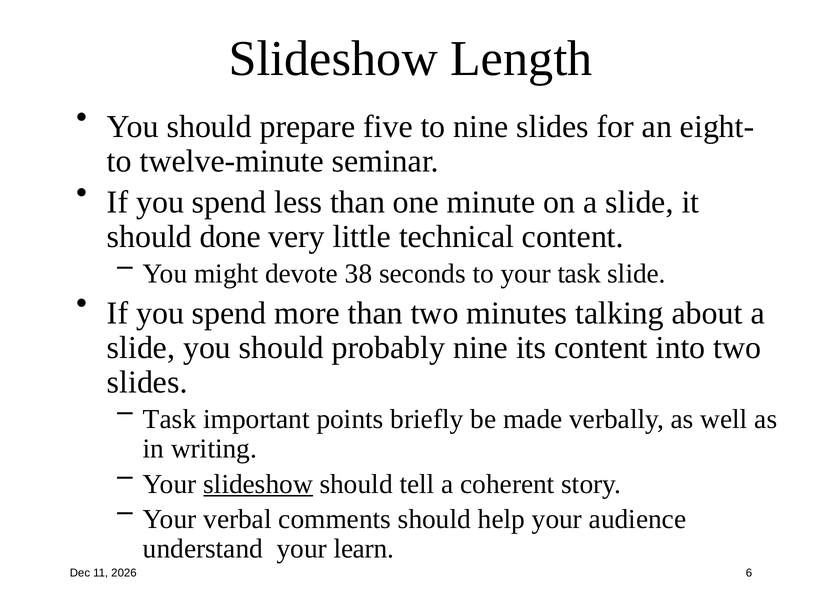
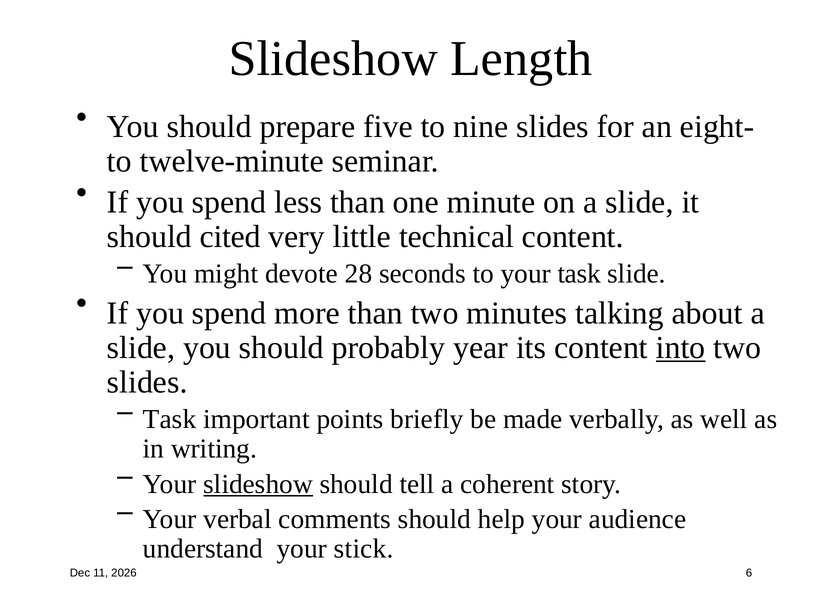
done: done -> cited
38: 38 -> 28
probably nine: nine -> year
into underline: none -> present
learn: learn -> stick
